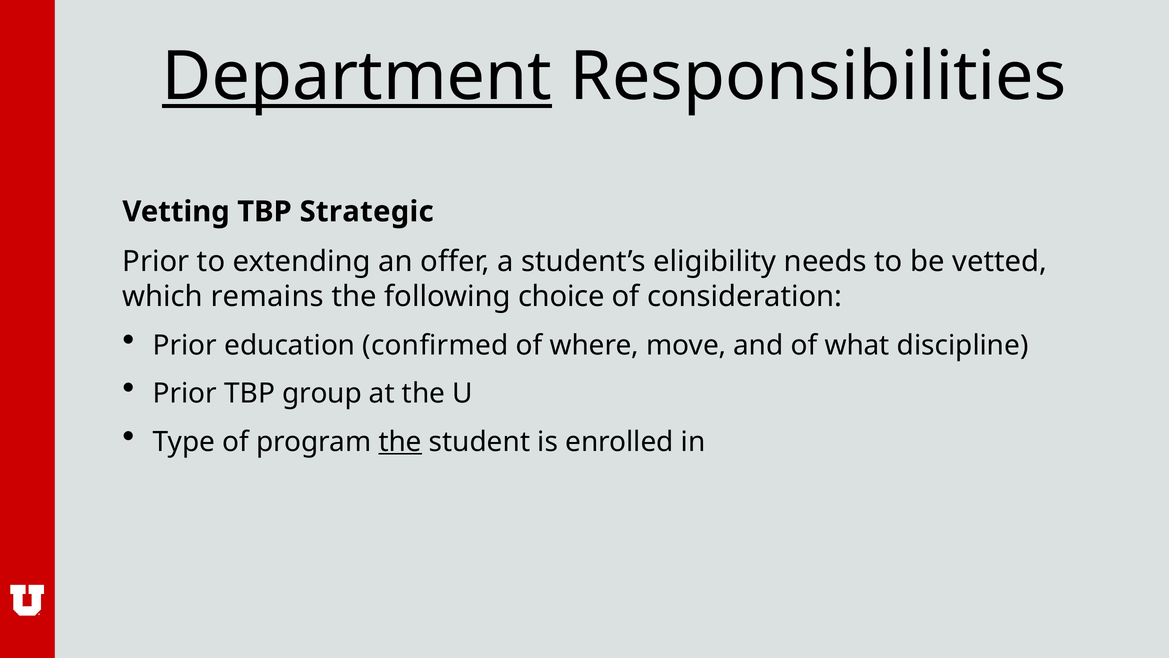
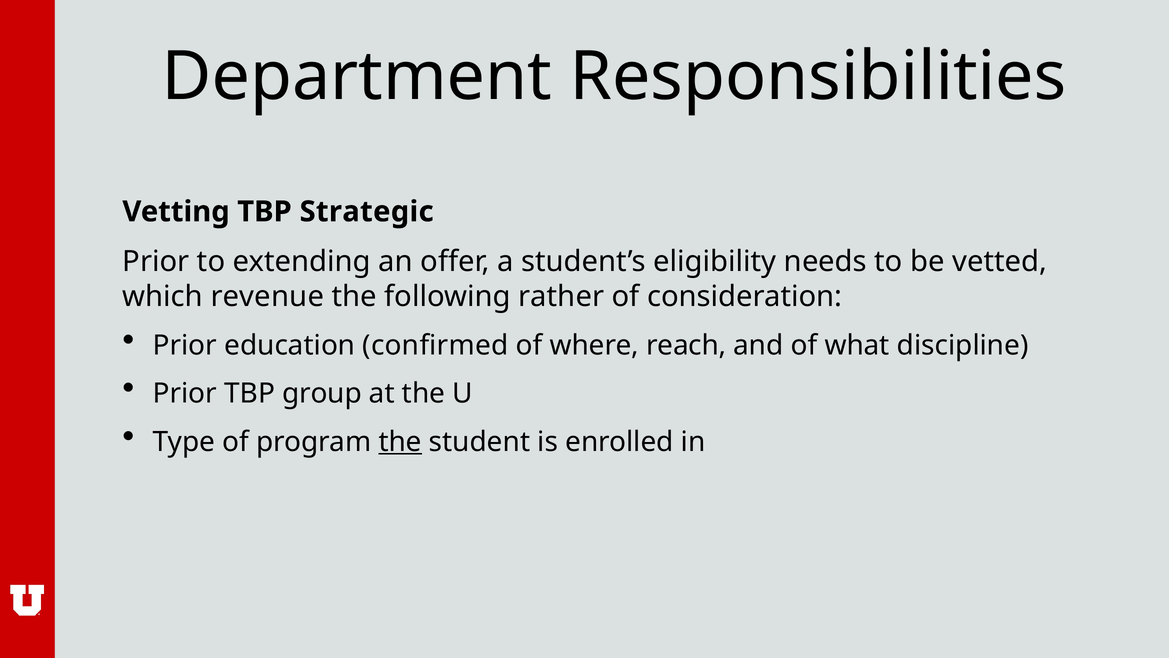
Department underline: present -> none
remains: remains -> revenue
choice: choice -> rather
move: move -> reach
